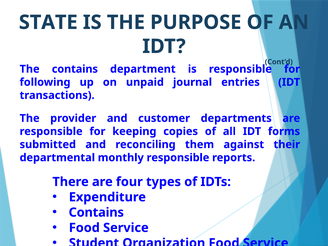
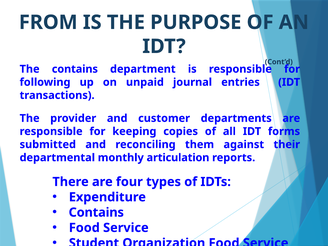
STATE: STATE -> FROM
monthly responsible: responsible -> articulation
